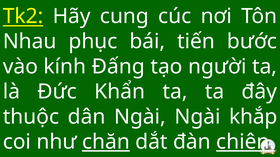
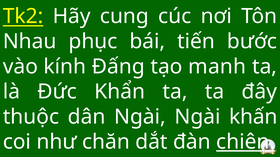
người: người -> manh
khắp: khắp -> khấn
chăn underline: present -> none
